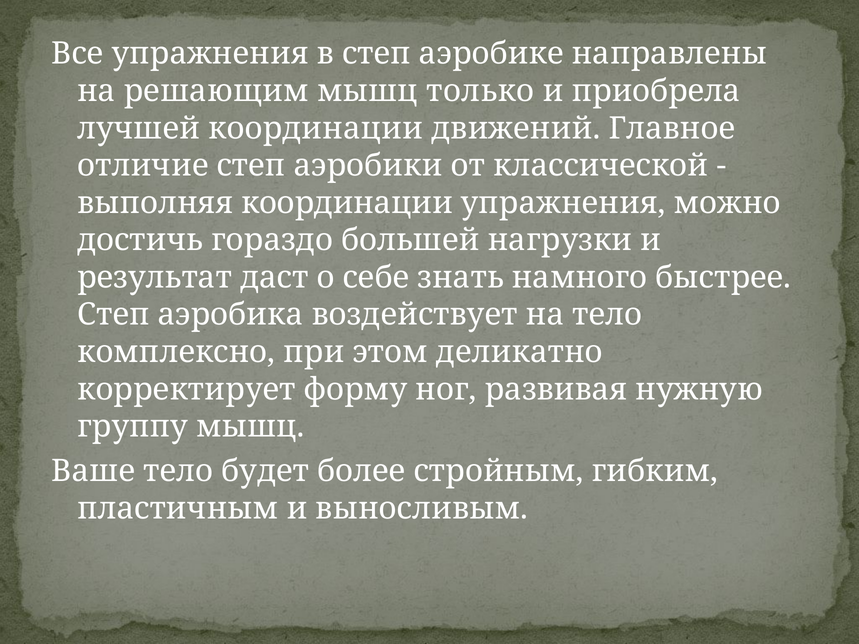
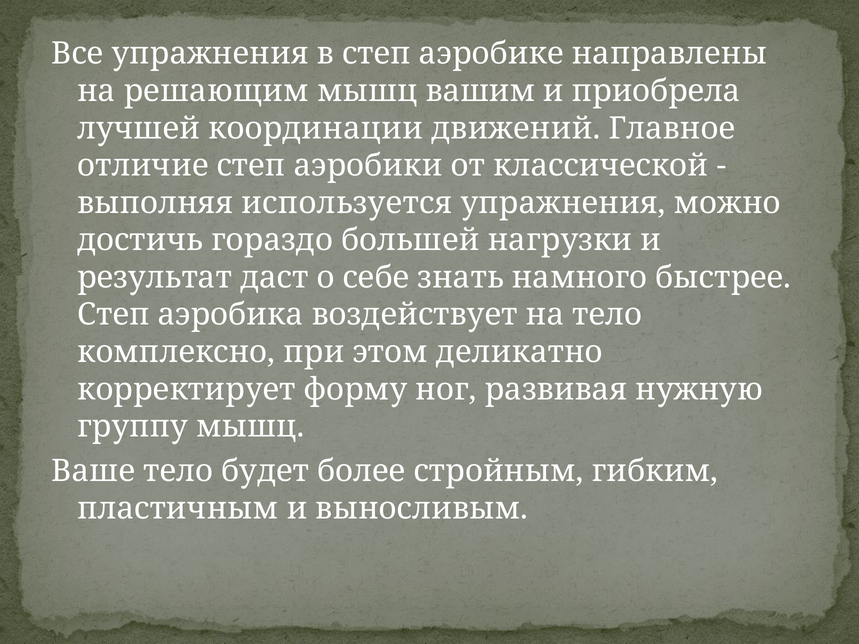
только: только -> вашим
выполняя координации: координации -> используется
